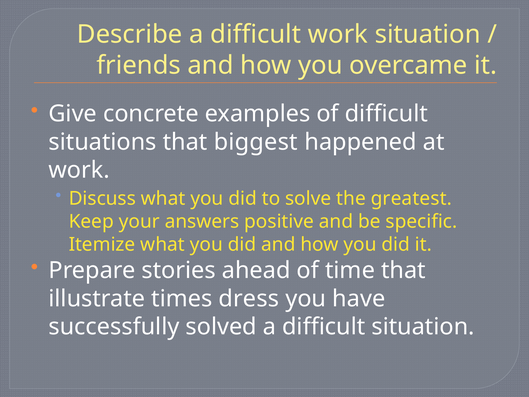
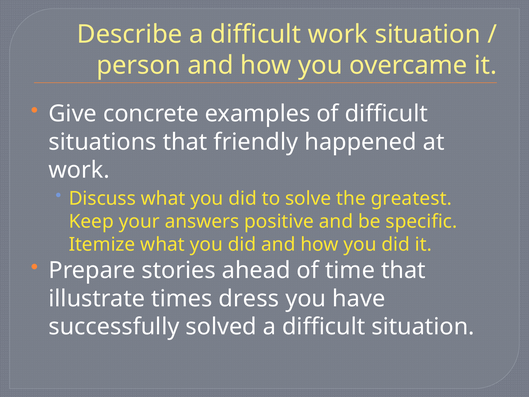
friends: friends -> person
biggest: biggest -> friendly
